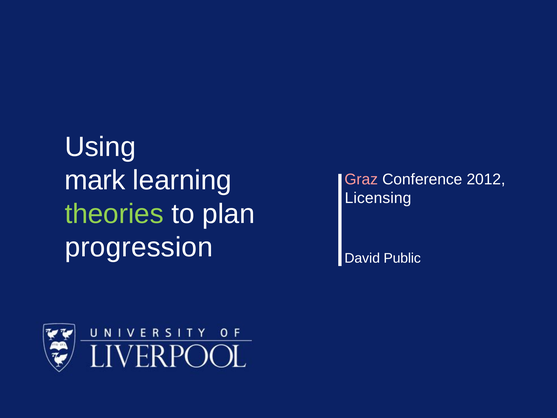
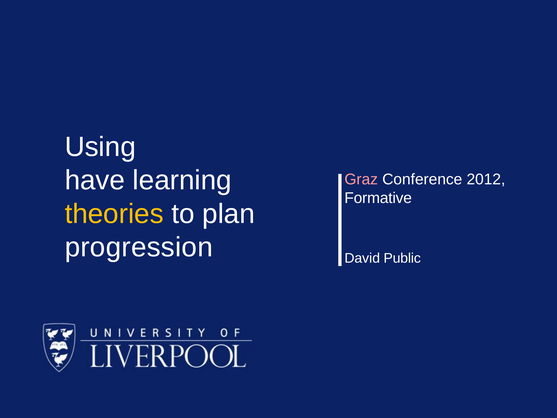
mark: mark -> have
Licensing: Licensing -> Formative
theories colour: light green -> yellow
